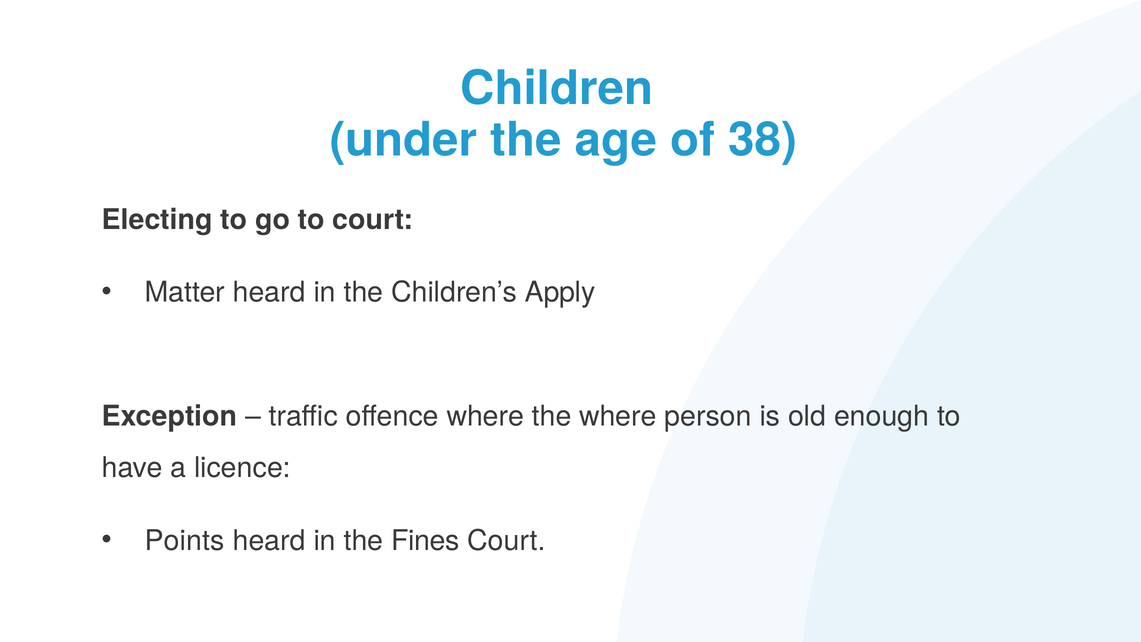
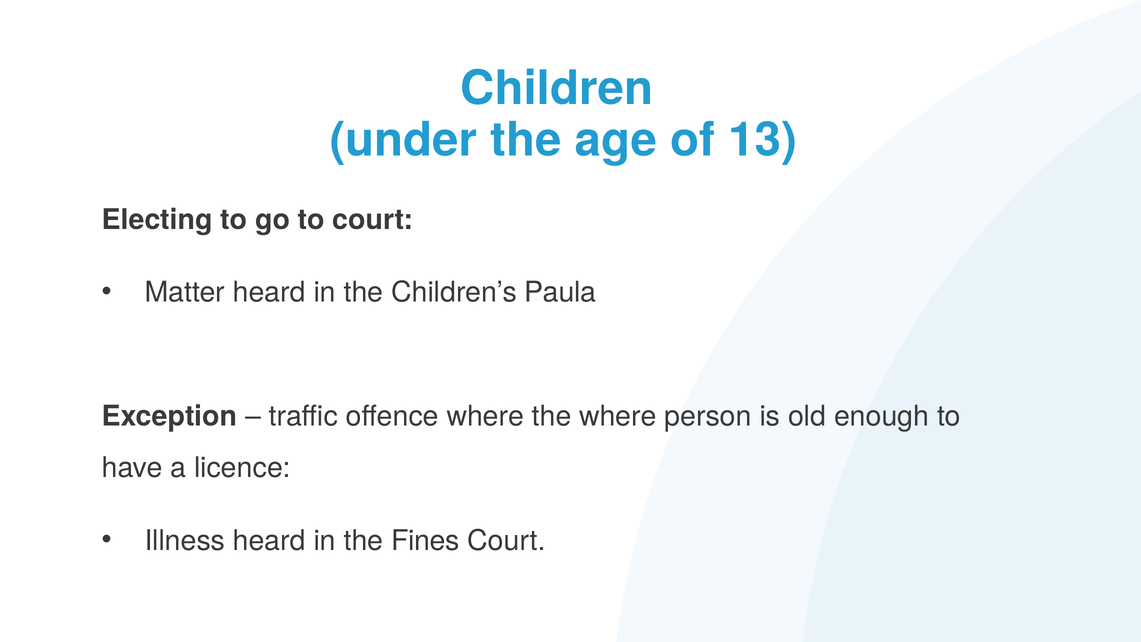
38: 38 -> 13
Apply: Apply -> Paula
Points: Points -> Illness
